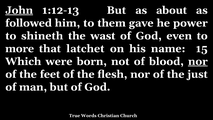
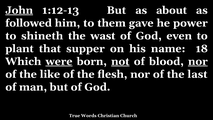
more: more -> plant
latchet: latchet -> supper
15: 15 -> 18
were underline: none -> present
not underline: none -> present
feet: feet -> like
just: just -> last
